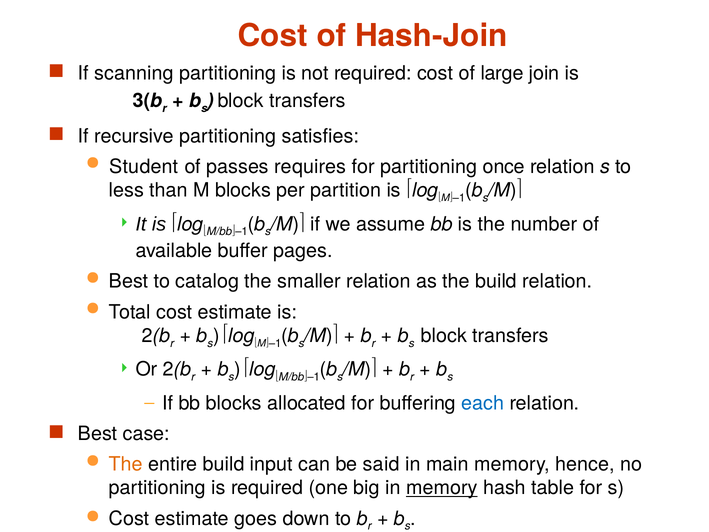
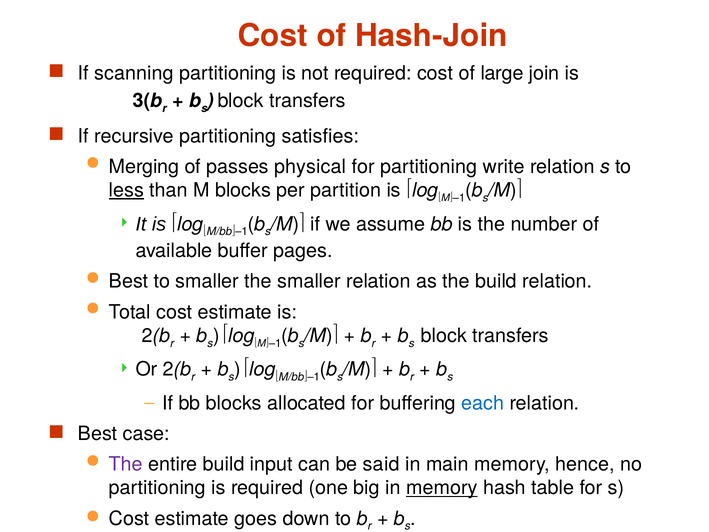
Student: Student -> Merging
requires: requires -> physical
once: once -> write
less underline: none -> present
to catalog: catalog -> smaller
The at (126, 464) colour: orange -> purple
